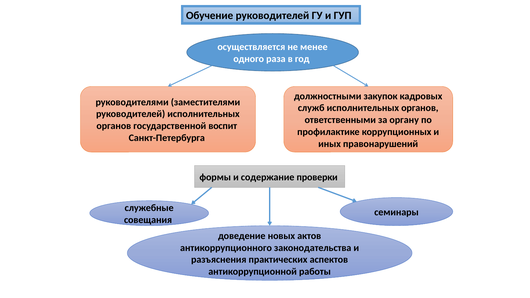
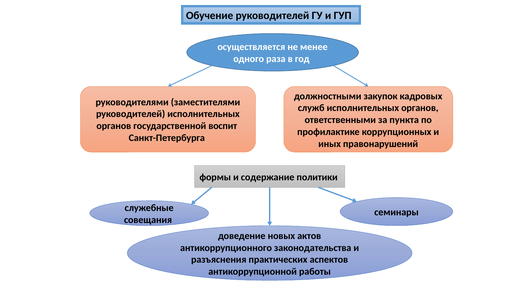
органу: органу -> пункта
проверки: проверки -> политики
